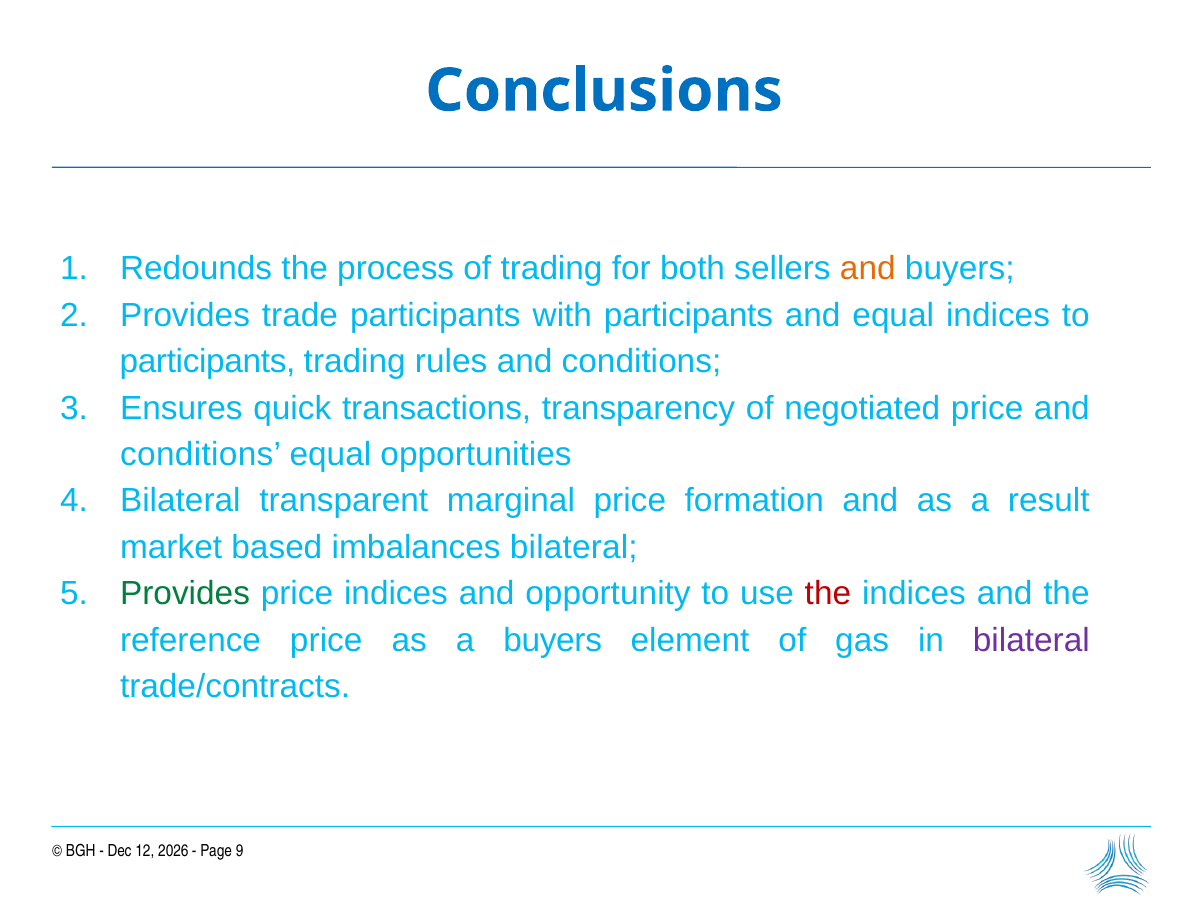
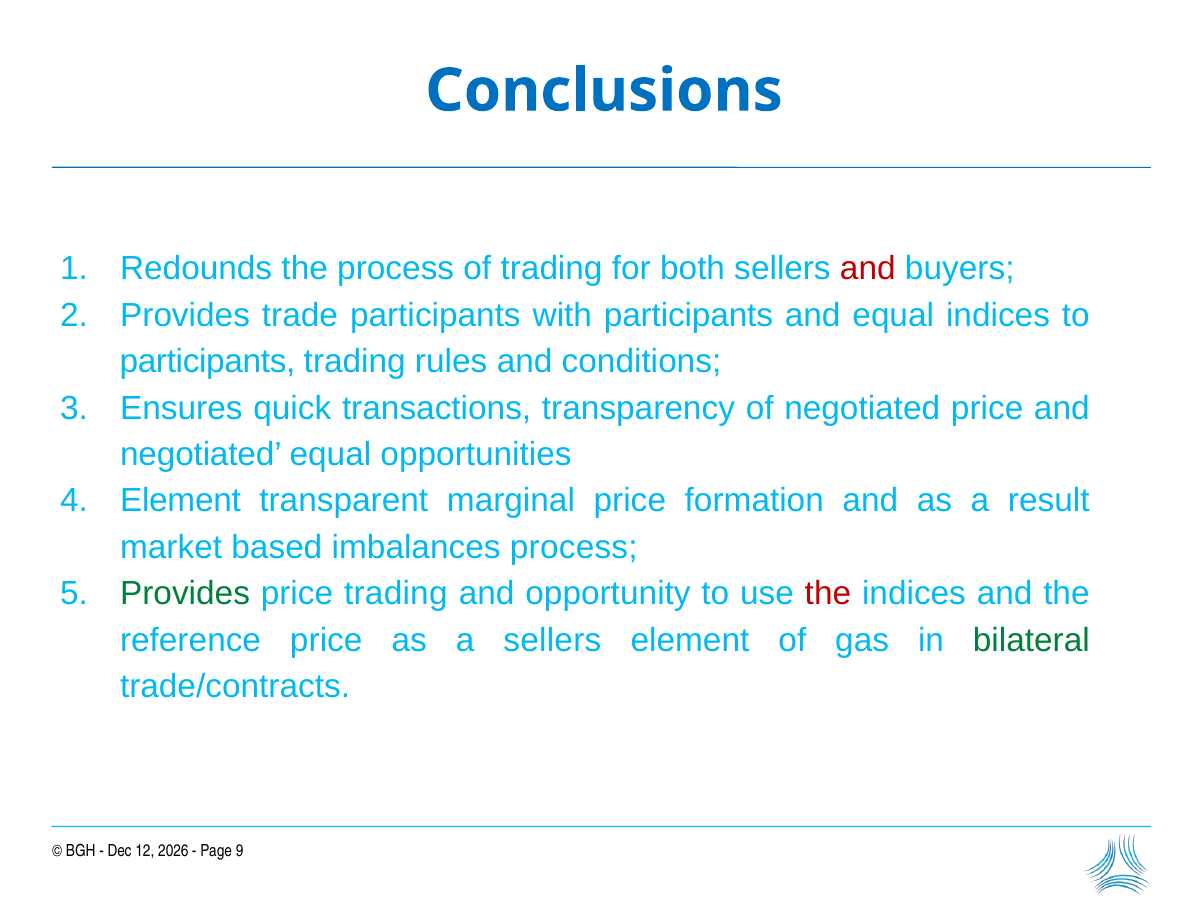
and at (868, 269) colour: orange -> red
conditions at (201, 454): conditions -> negotiated
Bilateral at (180, 501): Bilateral -> Element
imbalances bilateral: bilateral -> process
price indices: indices -> trading
a buyers: buyers -> sellers
bilateral at (1031, 640) colour: purple -> green
